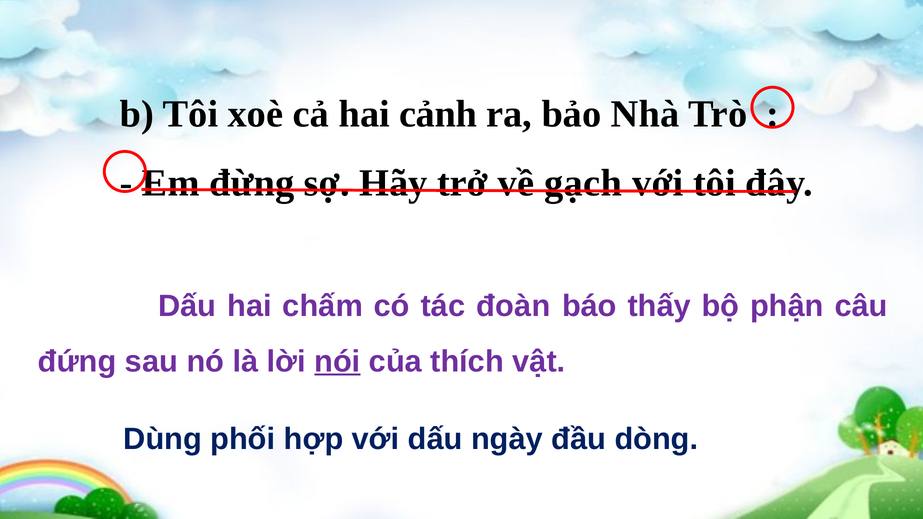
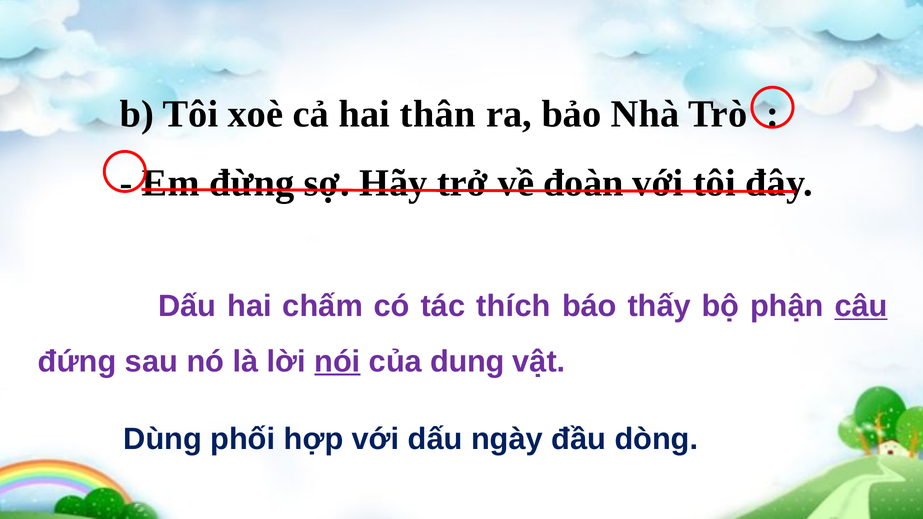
cảnh: cảnh -> thân
gạch: gạch -> đoàn
đoàn: đoàn -> thích
câu underline: none -> present
thích: thích -> dung
